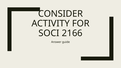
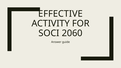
CONSIDER: CONSIDER -> EFFECTIVE
2166: 2166 -> 2060
